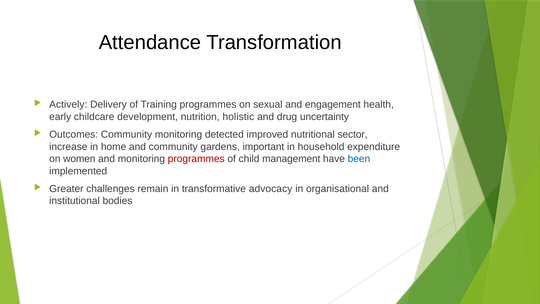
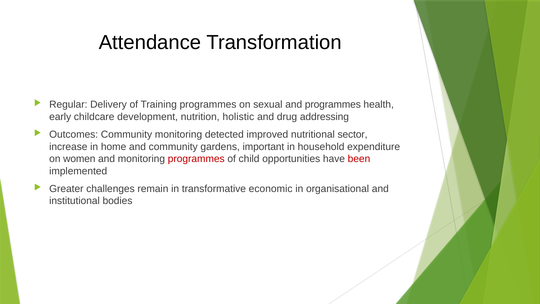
Actively: Actively -> Regular
and engagement: engagement -> programmes
uncertainty: uncertainty -> addressing
management: management -> opportunities
been colour: blue -> red
advocacy: advocacy -> economic
